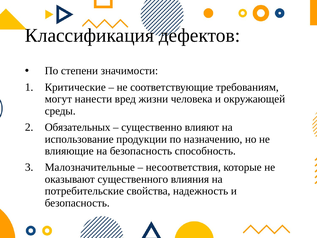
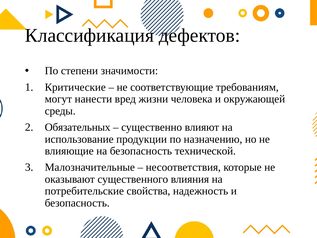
способность: способность -> технической
